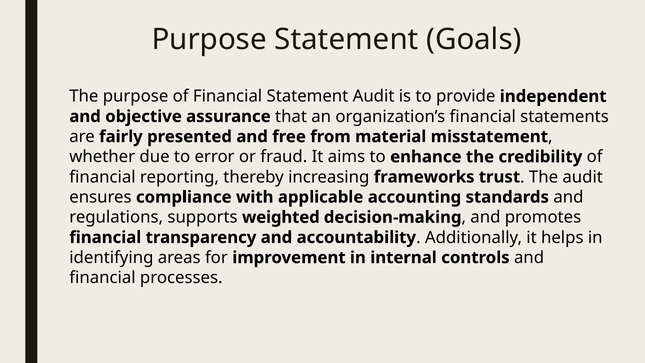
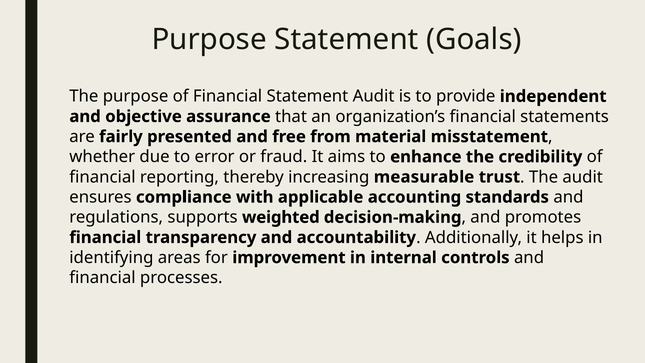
frameworks: frameworks -> measurable
